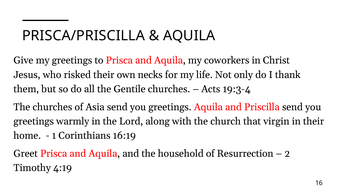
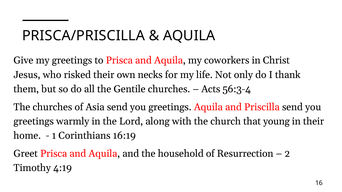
19:3-4: 19:3-4 -> 56:3-4
virgin: virgin -> young
